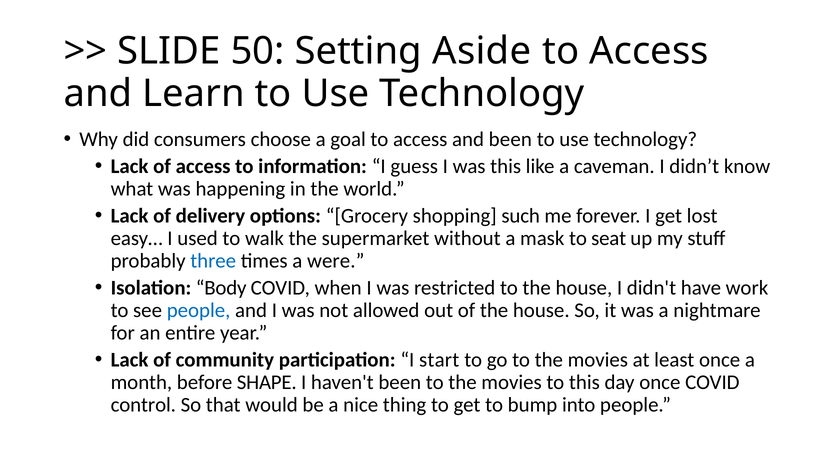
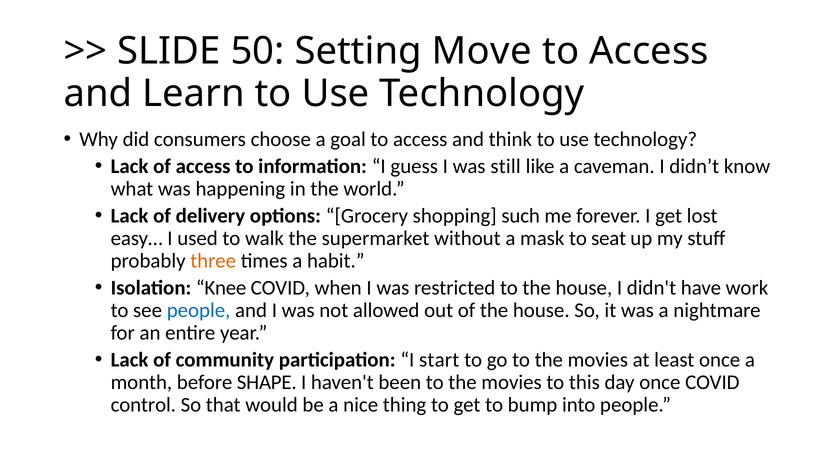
Aside: Aside -> Move
and been: been -> think
was this: this -> still
three colour: blue -> orange
were: were -> habit
Body: Body -> Knee
